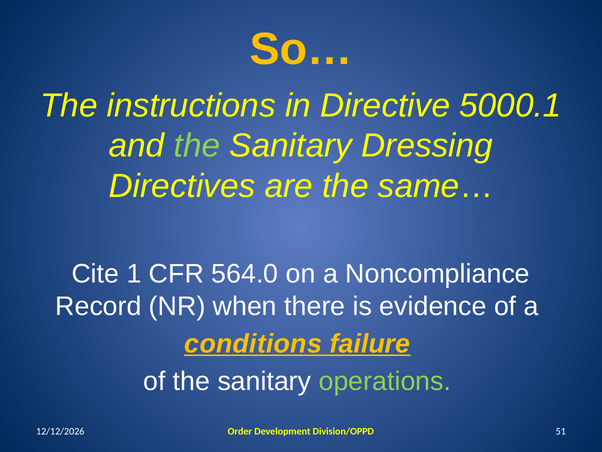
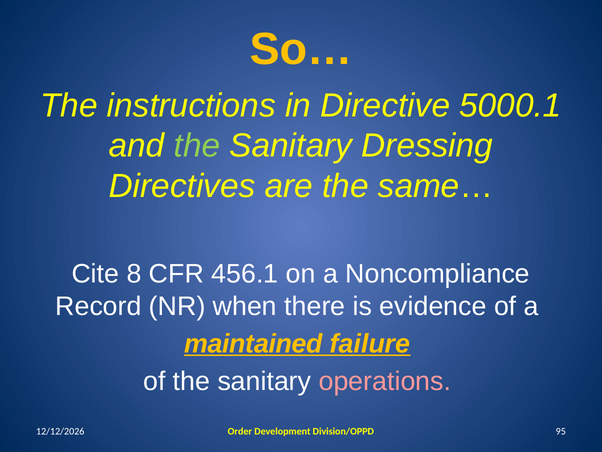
1: 1 -> 8
564.0: 564.0 -> 456.1
conditions: conditions -> maintained
operations colour: light green -> pink
51: 51 -> 95
